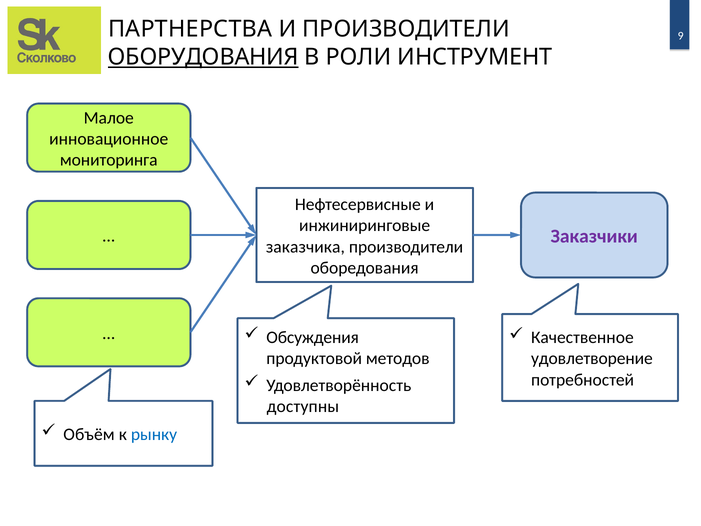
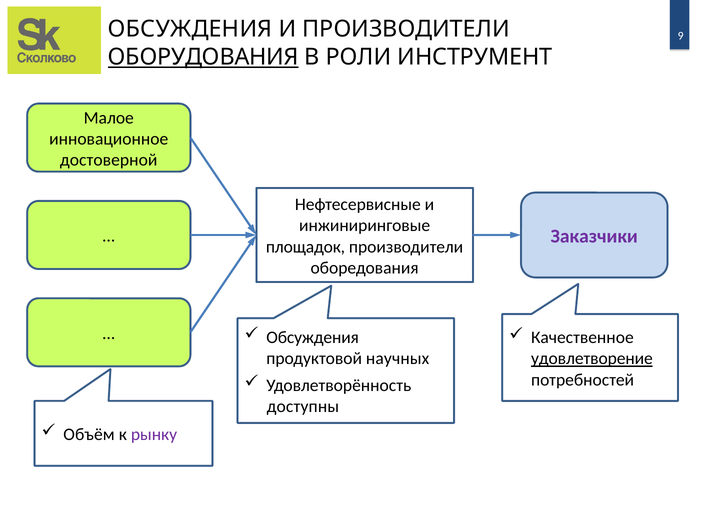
ПАРТНЕРСТВА at (190, 29): ПАРТНЕРСТВА -> ОБСУЖДЕНИЯ
мониторинга: мониторинга -> достоверной
заказчика: заказчика -> площадок
методов: методов -> научных
удовлетворение underline: none -> present
рынку colour: blue -> purple
